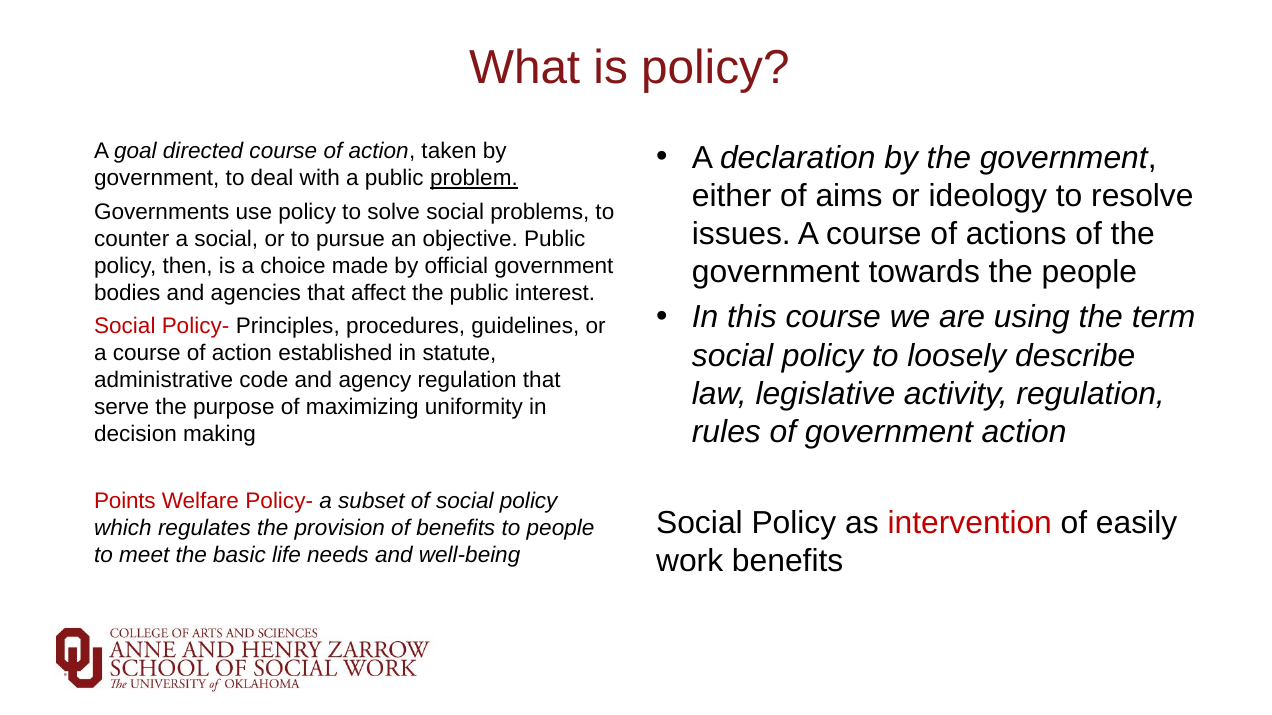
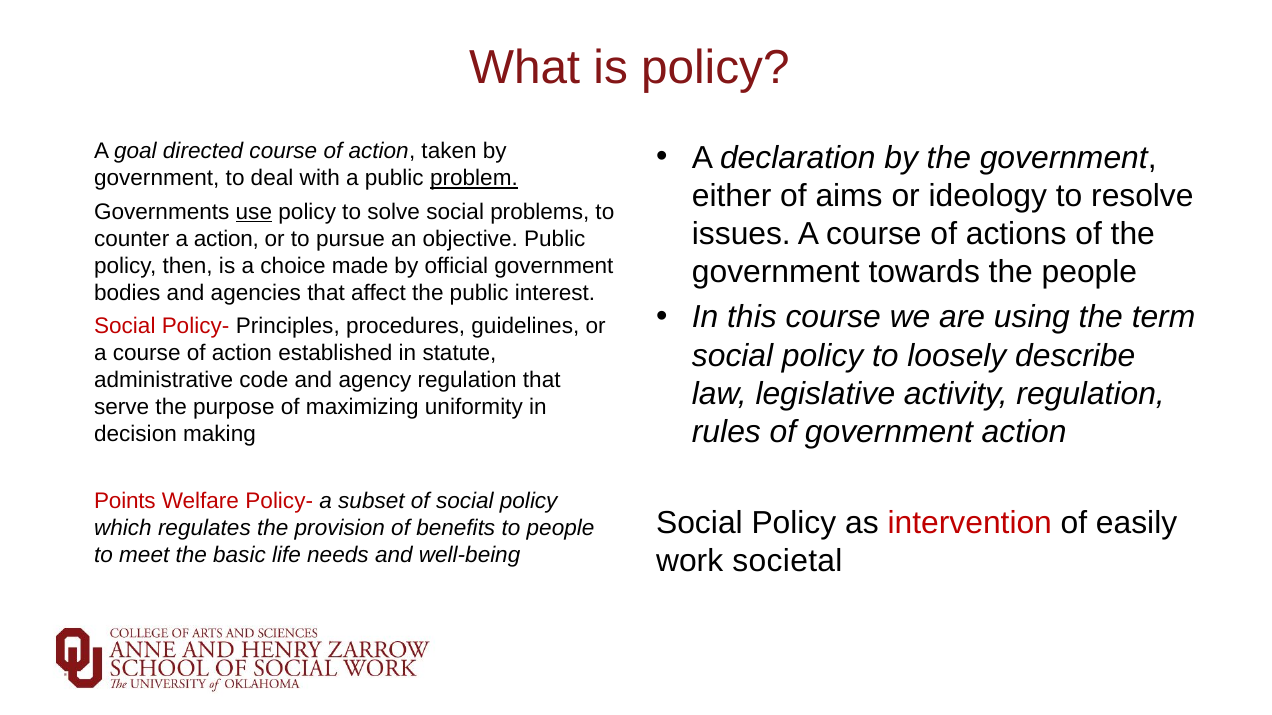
use underline: none -> present
a social: social -> action
work benefits: benefits -> societal
